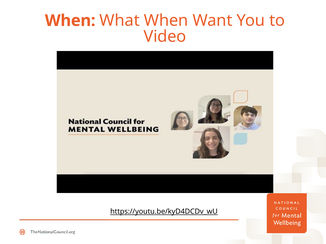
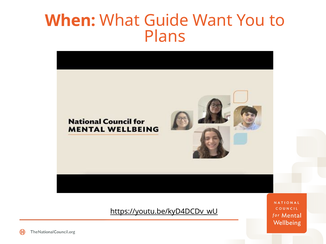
What When: When -> Guide
Video: Video -> Plans
